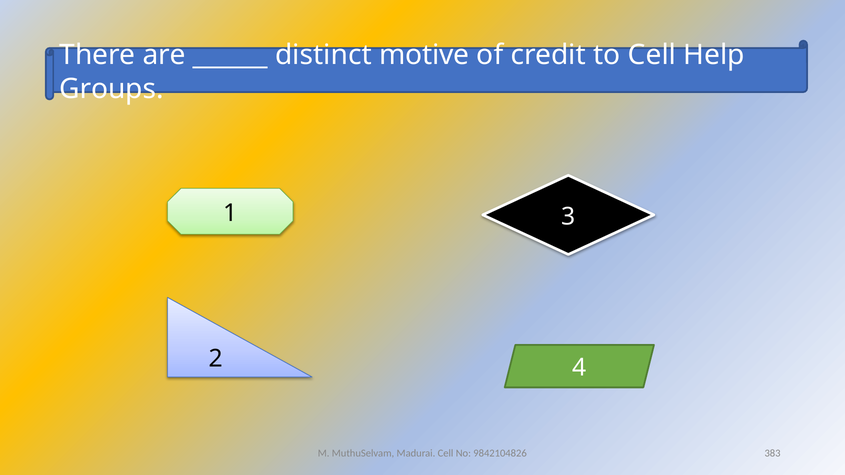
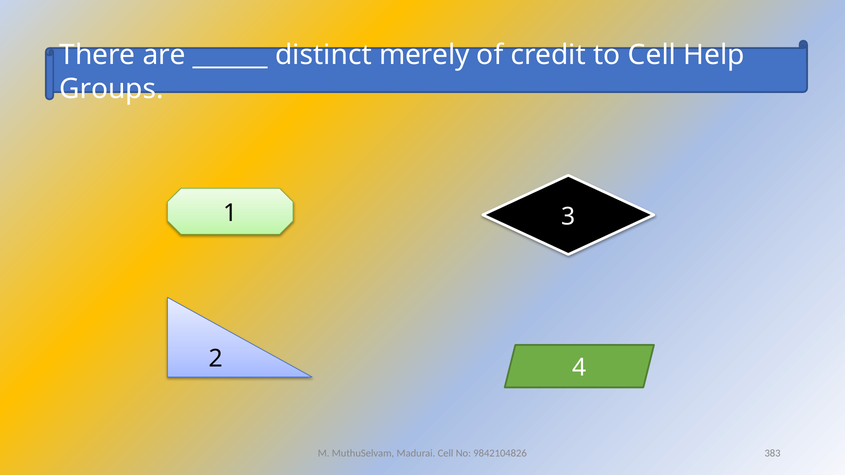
motive: motive -> merely
